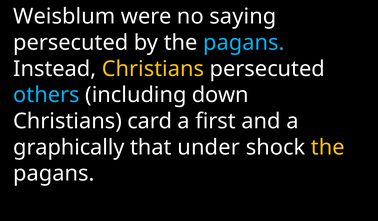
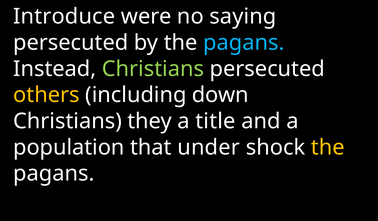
Weisblum: Weisblum -> Introduce
Christians at (153, 69) colour: yellow -> light green
others colour: light blue -> yellow
card: card -> they
first: first -> title
graphically: graphically -> population
